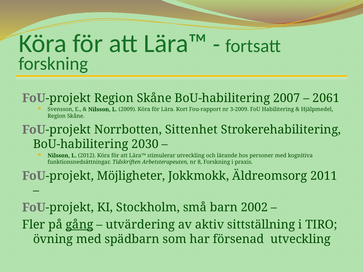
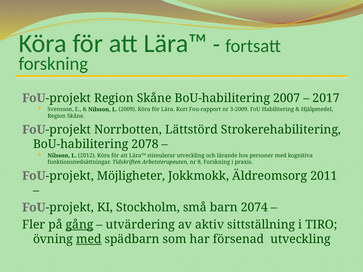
2061: 2061 -> 2017
Sittenhet: Sittenhet -> Lättstörd
2030: 2030 -> 2078
2002: 2002 -> 2074
med at (89, 239) underline: none -> present
